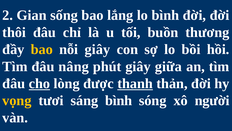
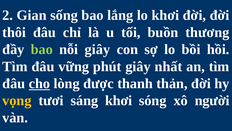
lo bình: bình -> khơi
bao at (42, 49) colour: yellow -> light green
nâng: nâng -> vững
giữa: giữa -> nhất
thanh underline: present -> none
sáng bình: bình -> khơi
